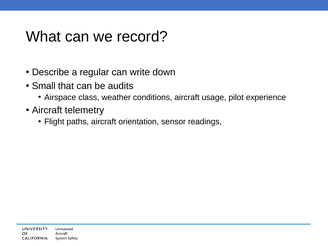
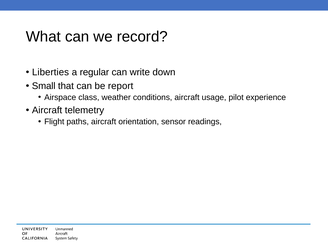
Describe: Describe -> Liberties
audits: audits -> report
